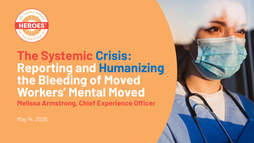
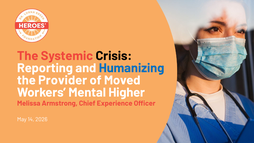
Crisis colour: blue -> black
Bleeding: Bleeding -> Provider
Mental Moved: Moved -> Higher
